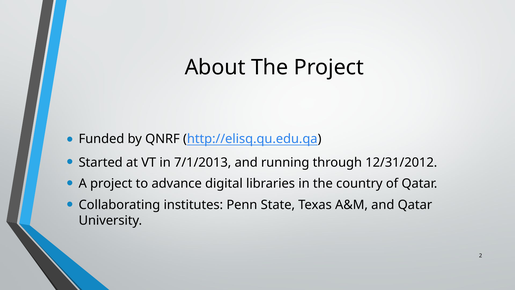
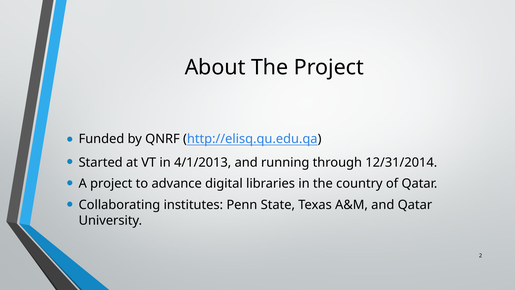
7/1/2013: 7/1/2013 -> 4/1/2013
12/31/2012: 12/31/2012 -> 12/31/2014
